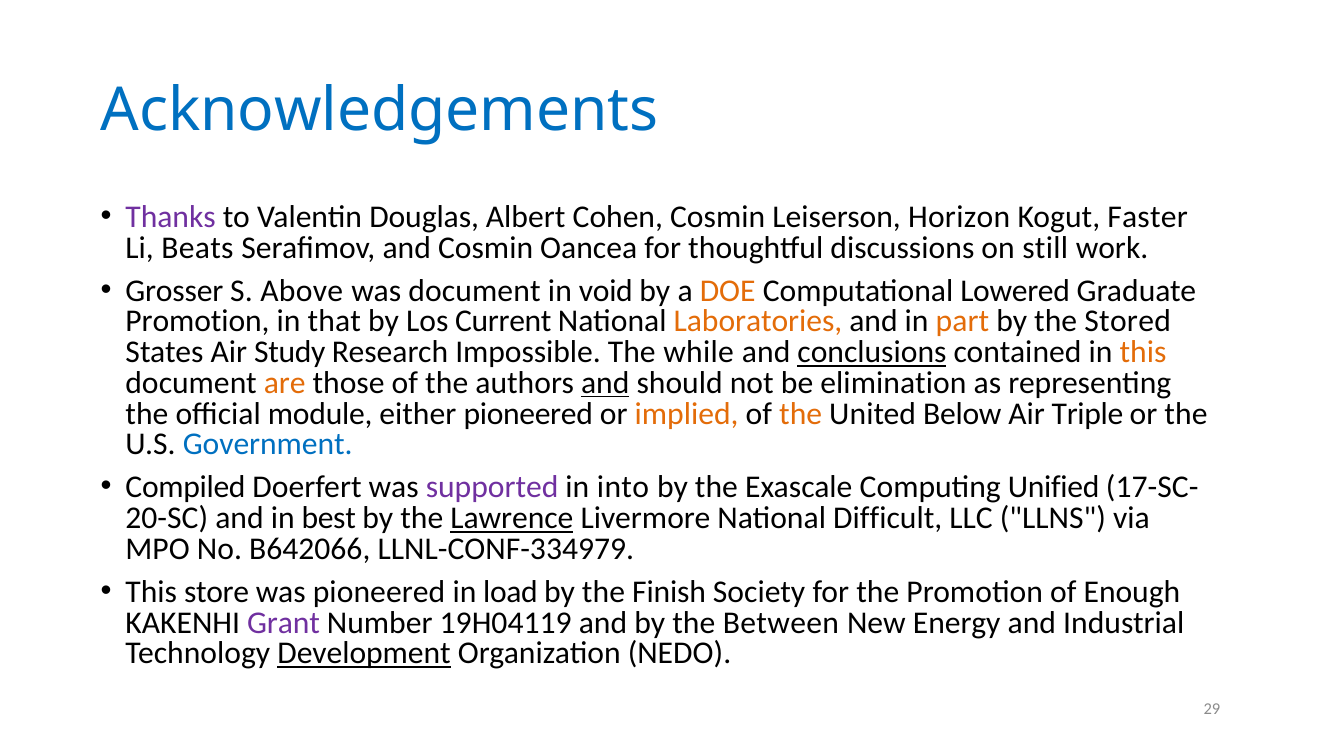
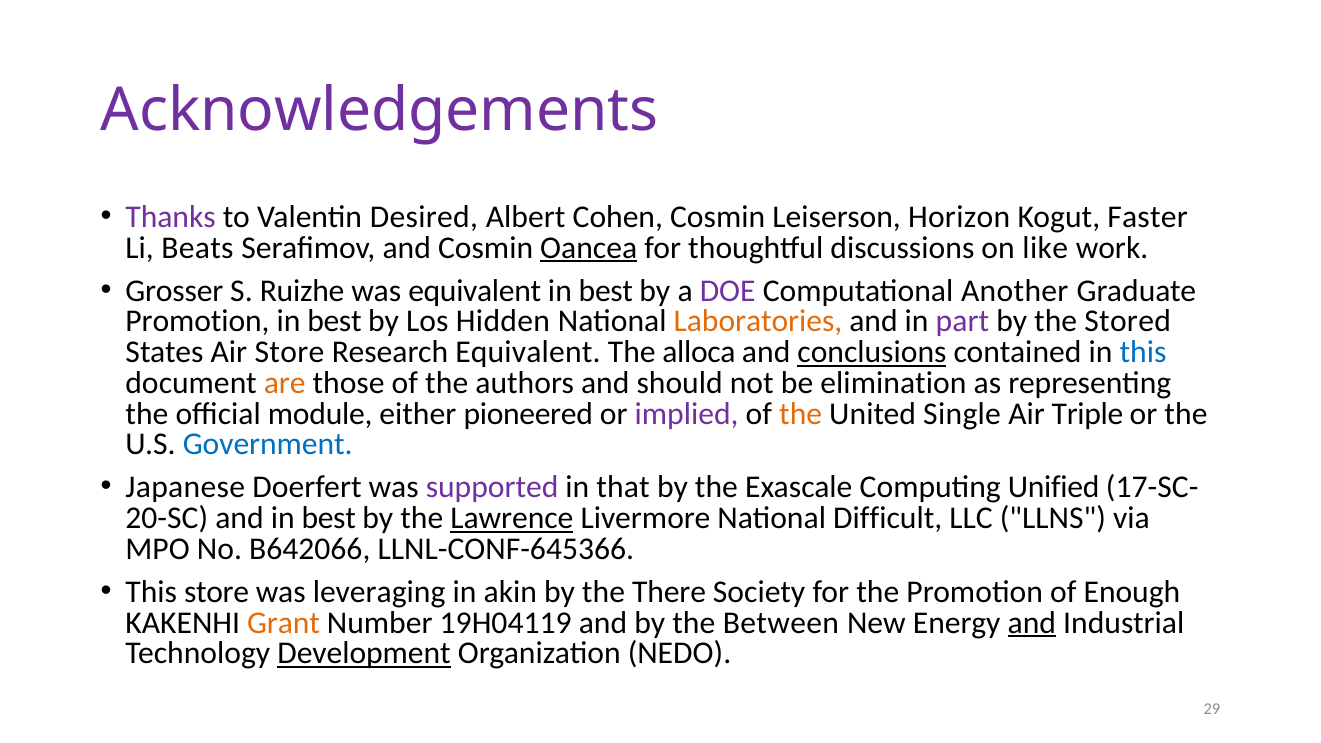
Acknowledgements colour: blue -> purple
Douglas: Douglas -> Desired
Oancea underline: none -> present
still: still -> like
Above: Above -> Ruizhe
was document: document -> equivalent
void at (606, 291): void -> best
DOE colour: orange -> purple
Lowered: Lowered -> Another
that at (334, 321): that -> best
Current: Current -> Hidden
part colour: orange -> purple
Air Study: Study -> Store
Research Impossible: Impossible -> Equivalent
while: while -> alloca
this at (1143, 352) colour: orange -> blue
and at (605, 383) underline: present -> none
implied colour: orange -> purple
Below: Below -> Single
Compiled: Compiled -> Japanese
into: into -> that
LLNL-CONF-334979: LLNL-CONF-334979 -> LLNL-CONF-645366
was pioneered: pioneered -> leveraging
load: load -> akin
Finish: Finish -> There
Grant colour: purple -> orange
and at (1032, 623) underline: none -> present
